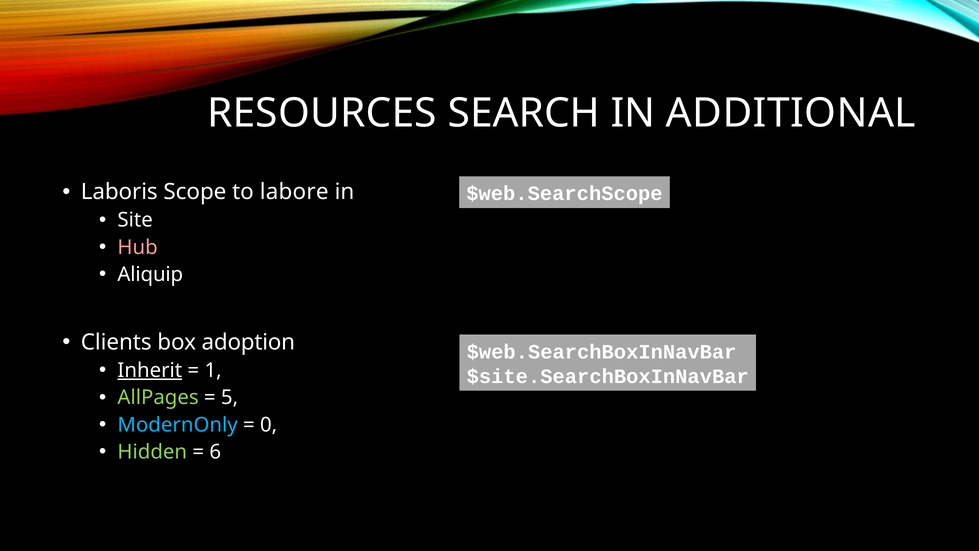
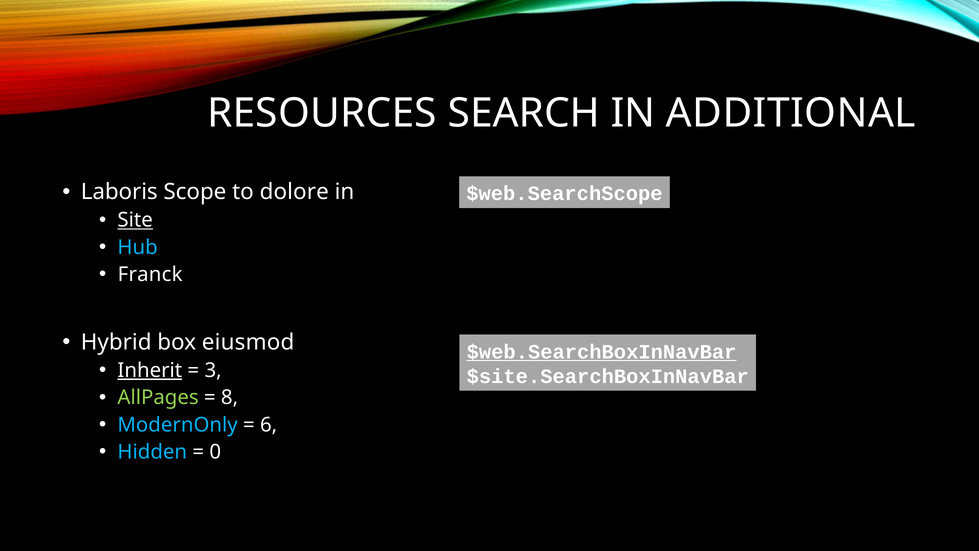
labore: labore -> dolore
Site underline: none -> present
Hub colour: pink -> light blue
Aliquip: Aliquip -> Franck
Clients: Clients -> Hybrid
adoption: adoption -> eiusmod
$web.SearchBoxInNavBar underline: none -> present
1: 1 -> 3
5: 5 -> 8
0: 0 -> 6
Hidden colour: light green -> light blue
6: 6 -> 0
